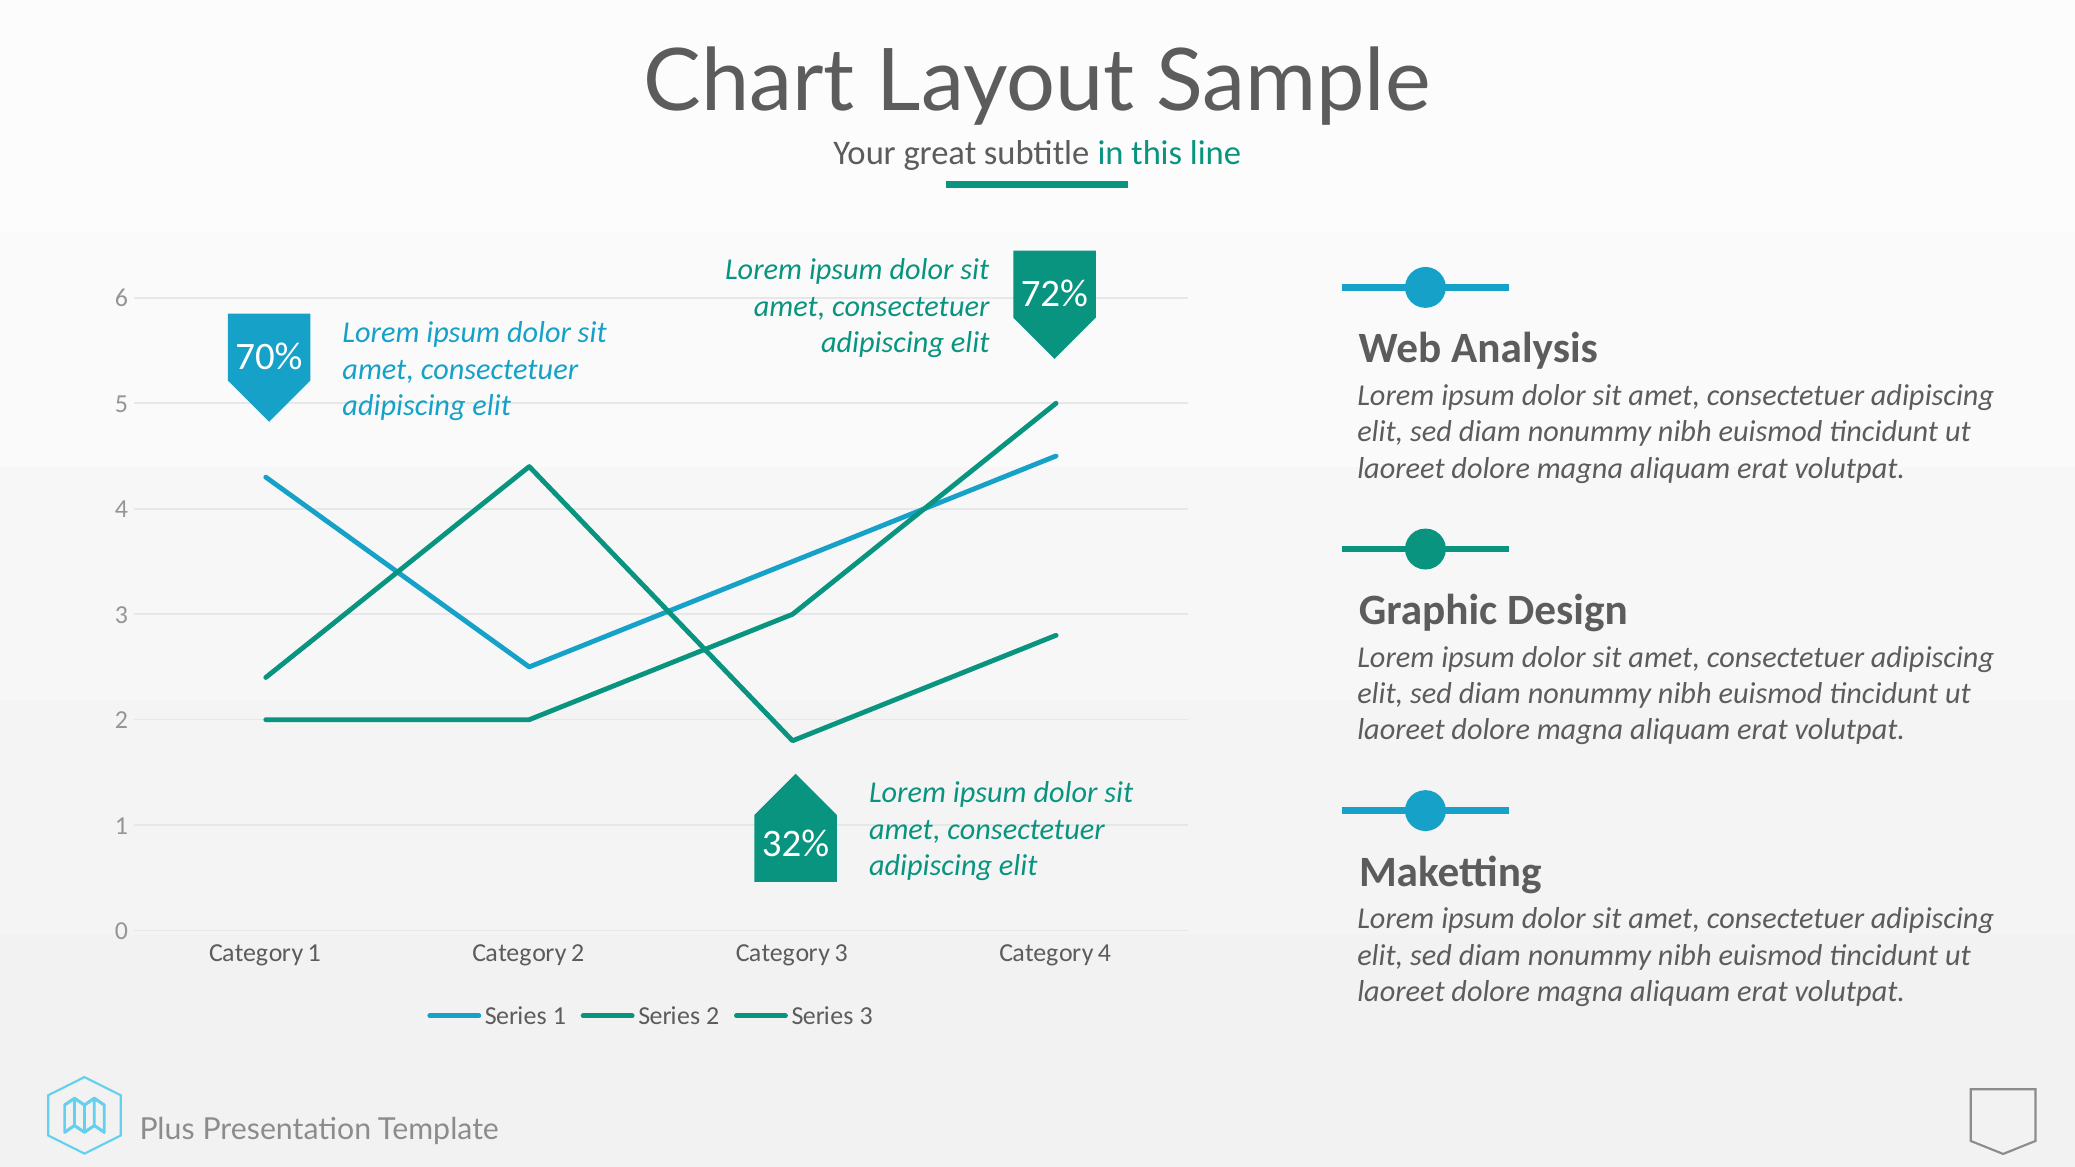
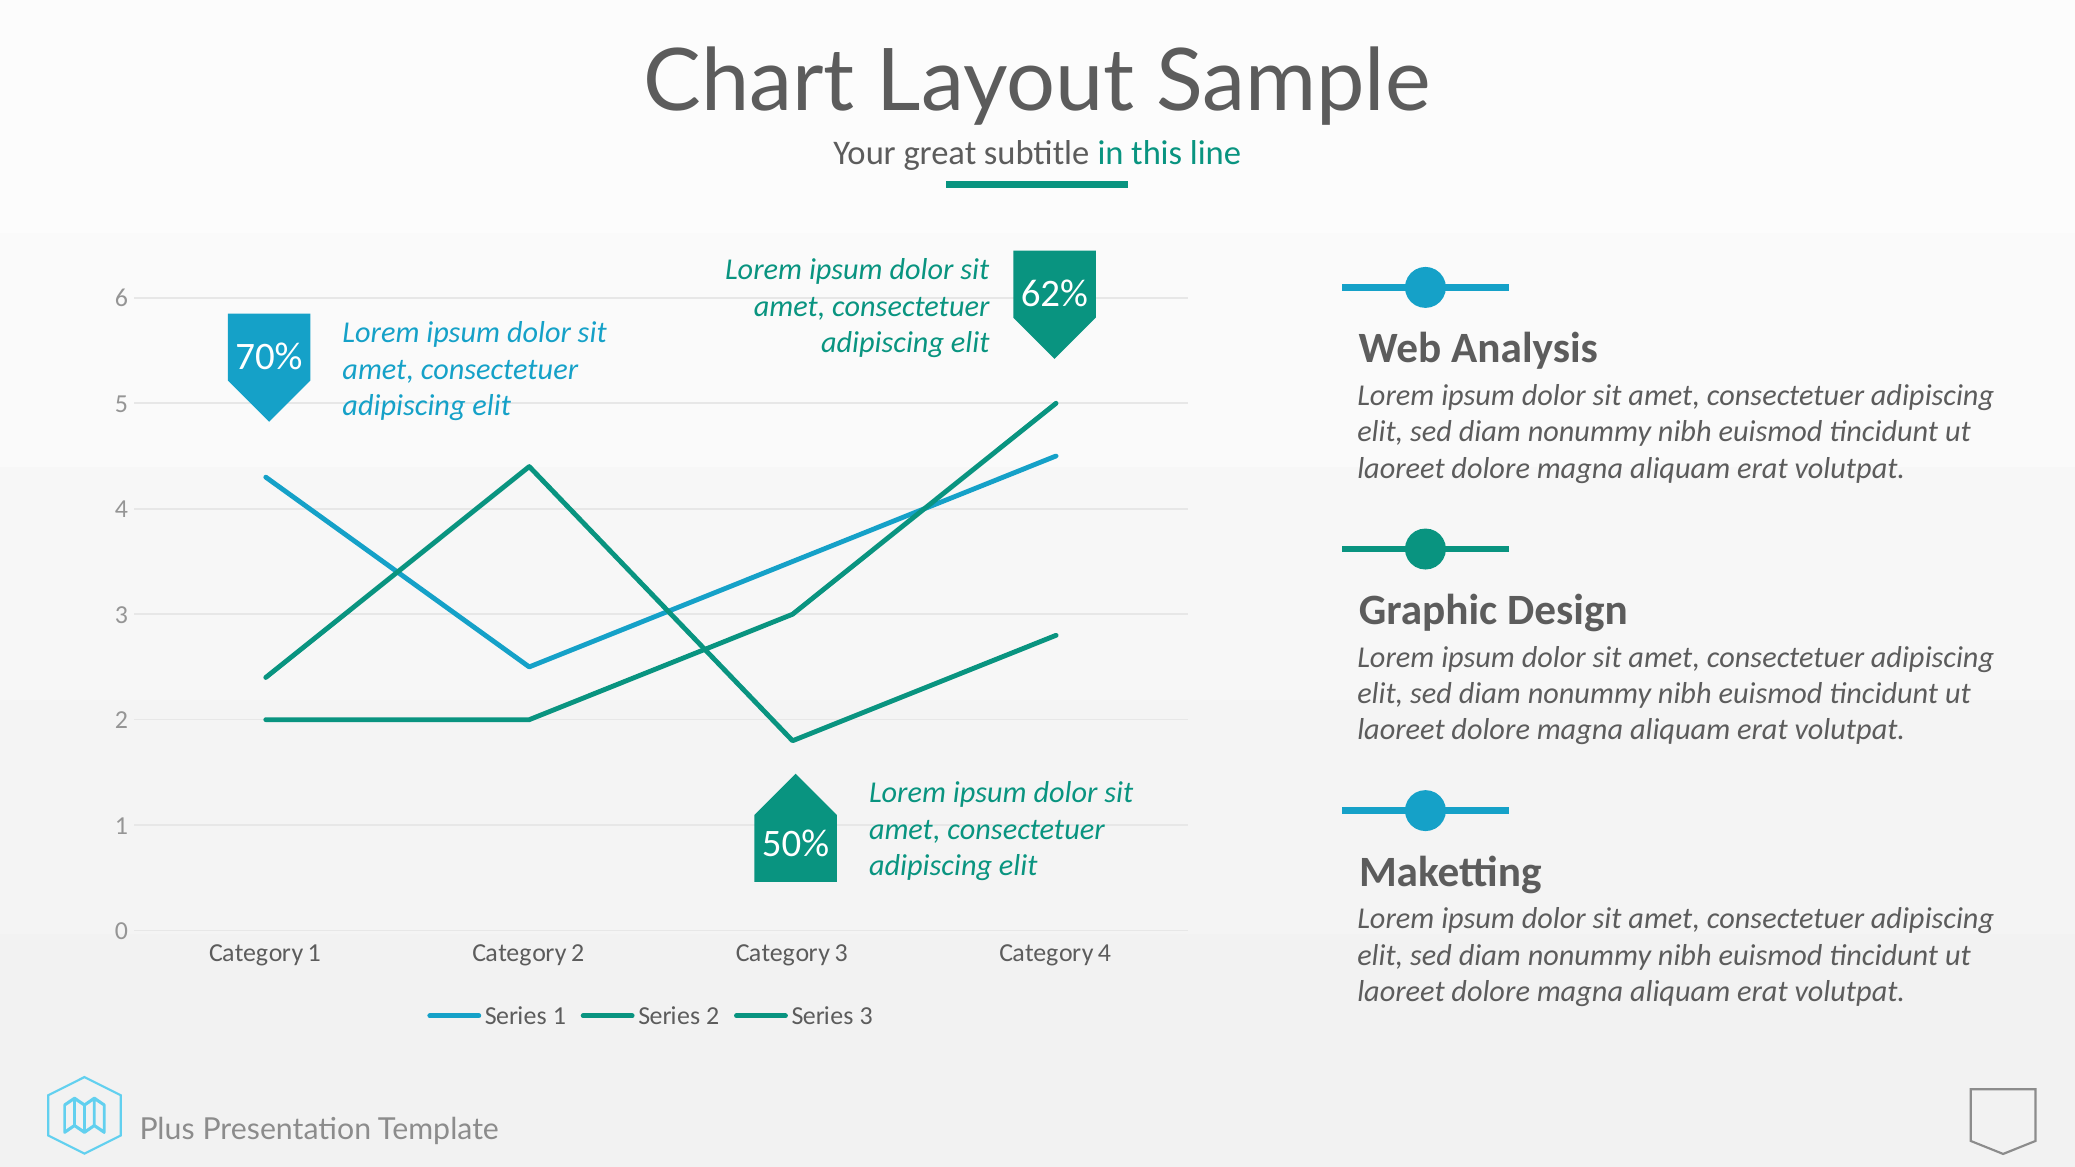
72%: 72% -> 62%
32%: 32% -> 50%
